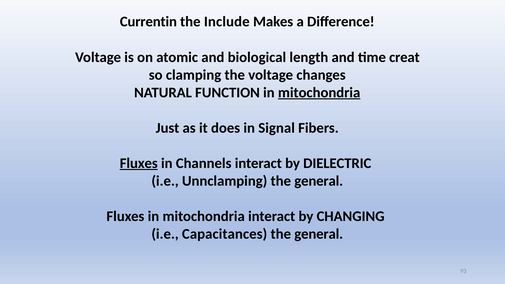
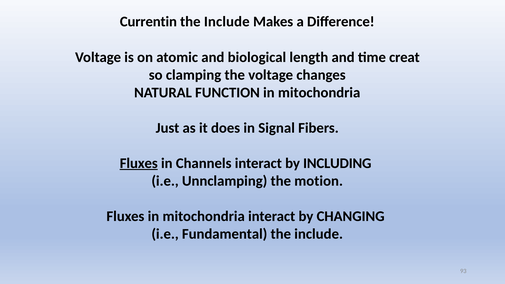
mitochondria at (319, 93) underline: present -> none
DIELECTRIC: DIELECTRIC -> INCLUDING
Unnclamping the general: general -> motion
Capacitances: Capacitances -> Fundamental
general at (319, 234): general -> include
